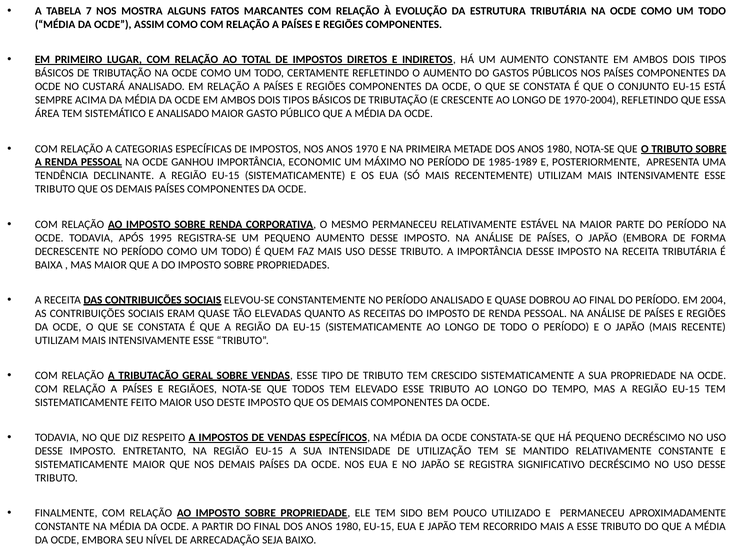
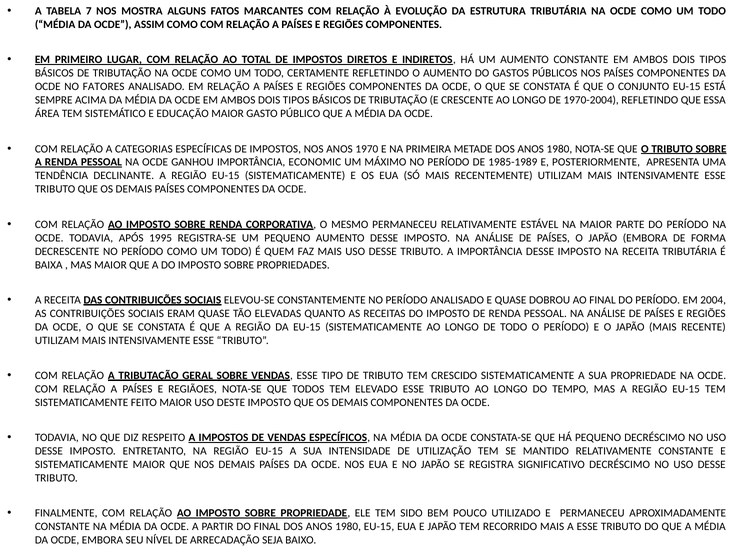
CUSTARÁ: CUSTARÁ -> FATORES
E ANALISADO: ANALISADO -> EDUCAÇÃO
